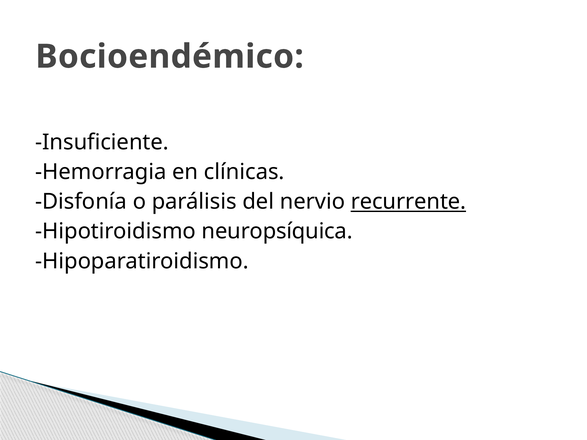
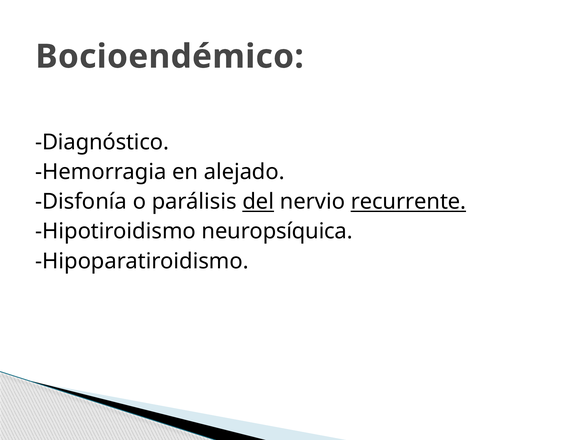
Insuficiente: Insuficiente -> Diagnóstico
clínicas: clínicas -> alejado
del underline: none -> present
